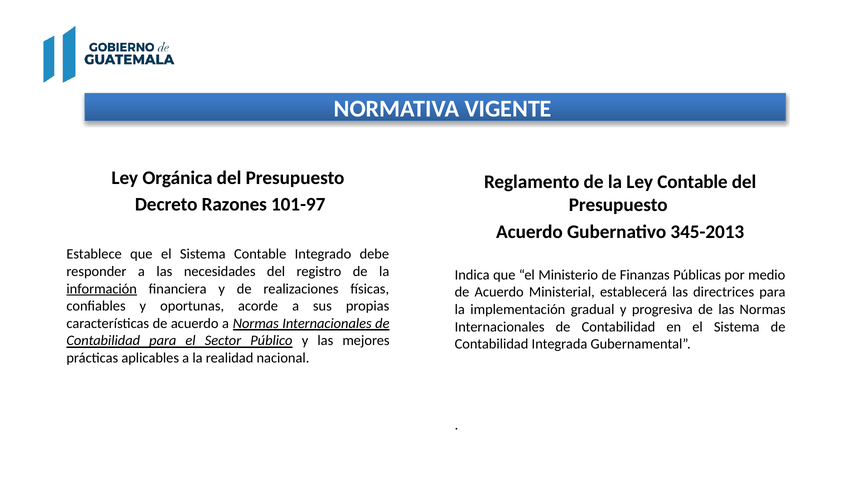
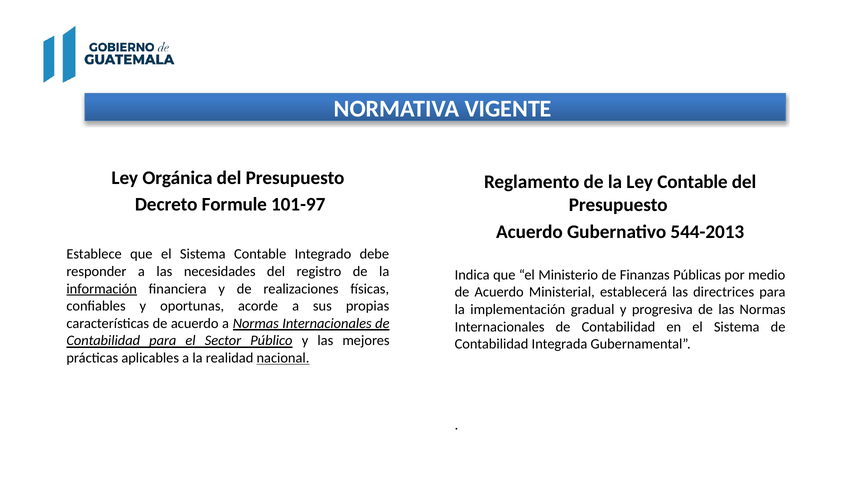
Razones: Razones -> Formule
345-2013: 345-2013 -> 544-2013
nacional underline: none -> present
